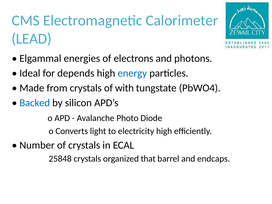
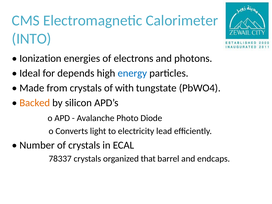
LEAD: LEAD -> INTO
Elgammal: Elgammal -> Ionization
Backed colour: blue -> orange
electricity high: high -> lead
25848: 25848 -> 78337
